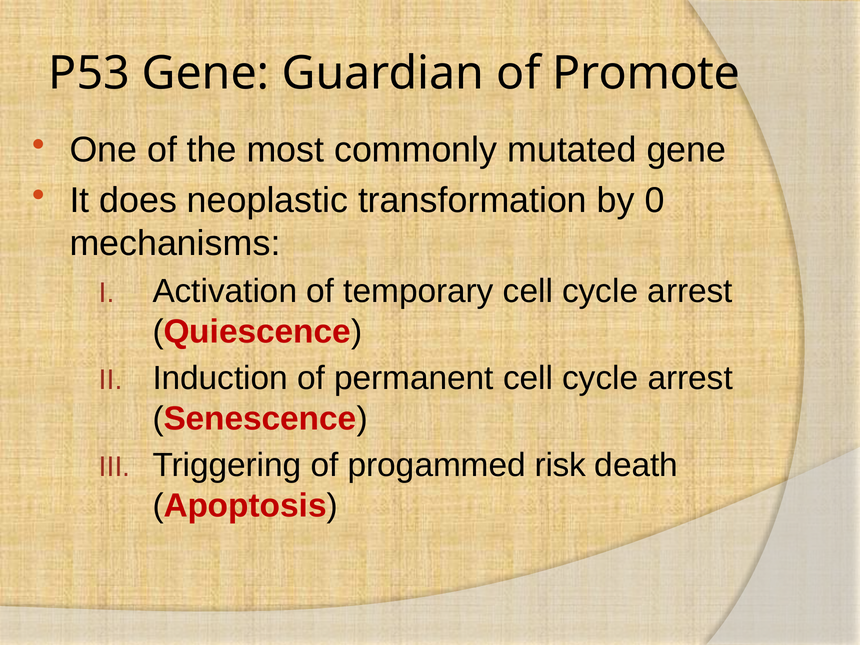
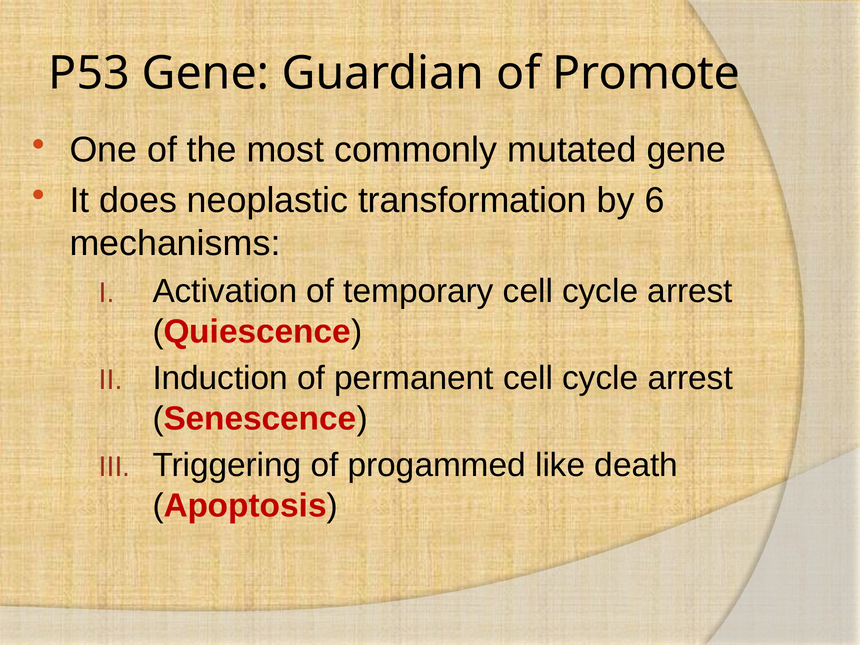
0: 0 -> 6
risk: risk -> like
